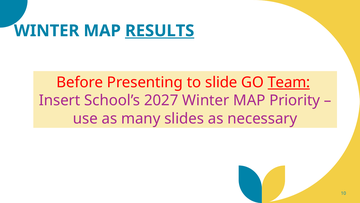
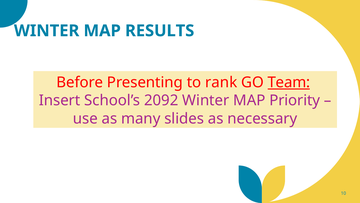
RESULTS underline: present -> none
slide: slide -> rank
2027: 2027 -> 2092
